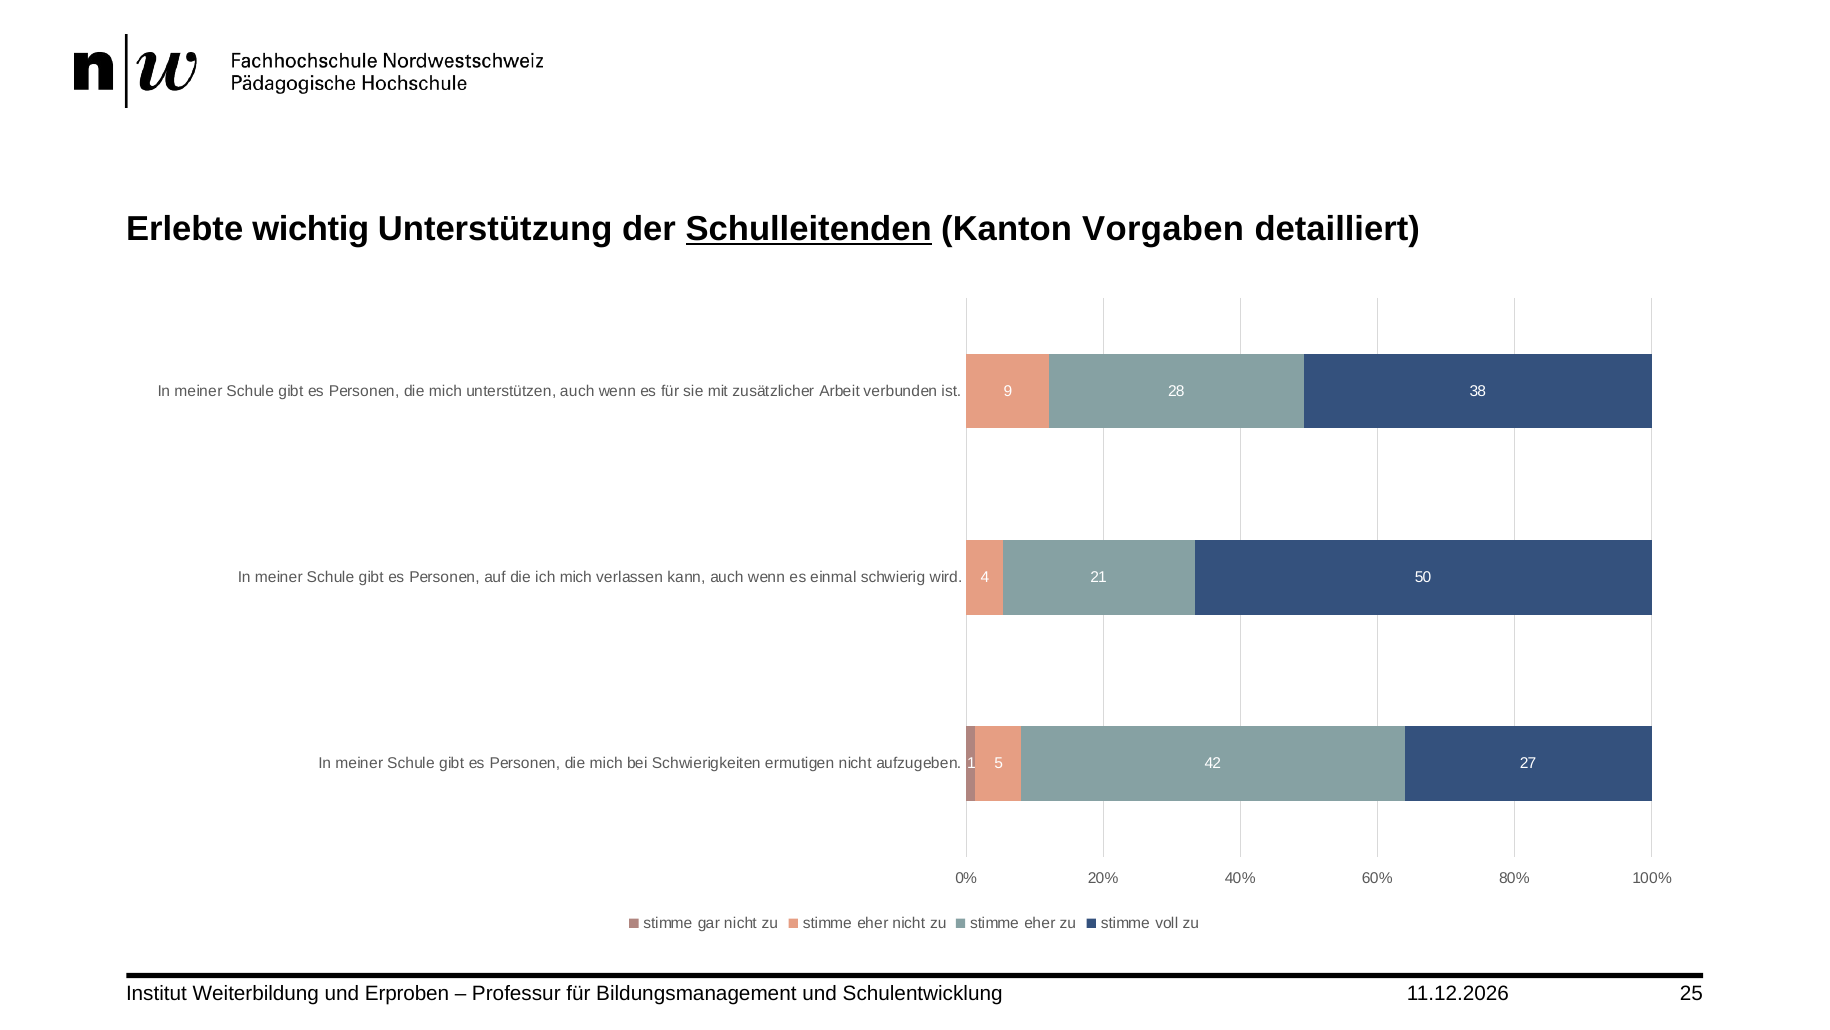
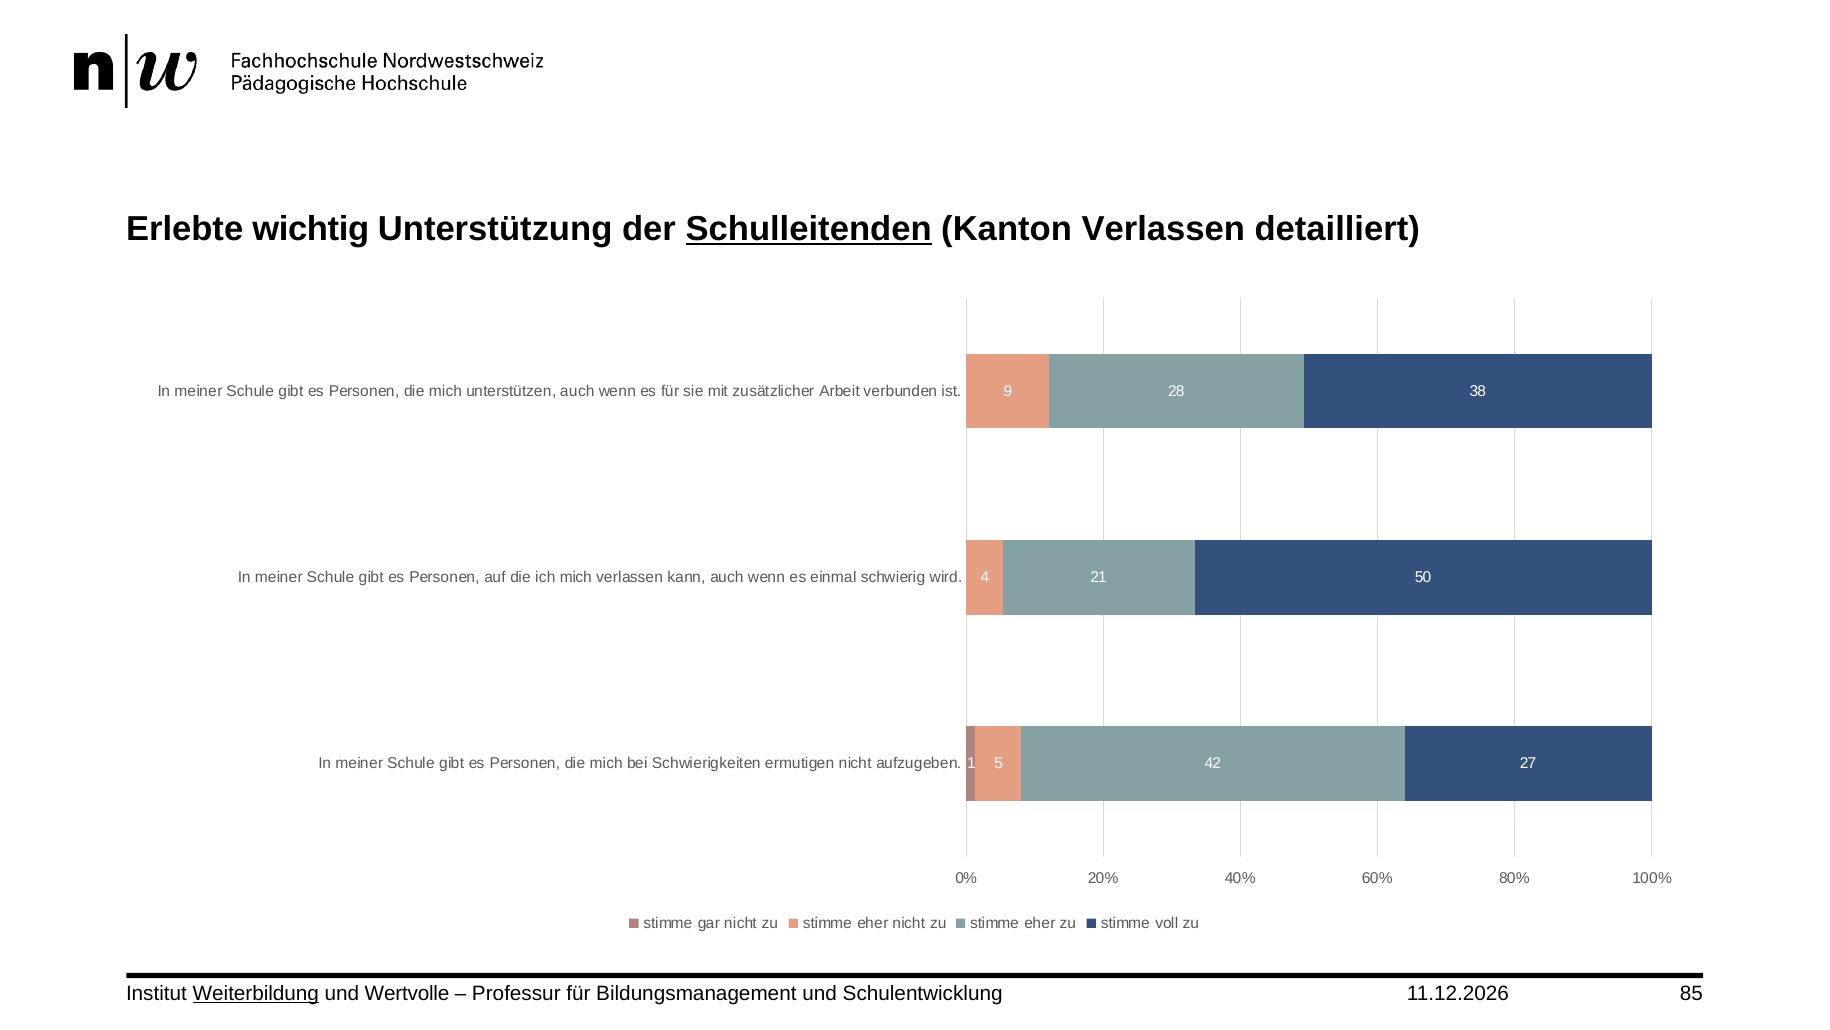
Kanton Vorgaben: Vorgaben -> Verlassen
Weiterbildung underline: none -> present
Erproben: Erproben -> Wertvolle
25: 25 -> 85
